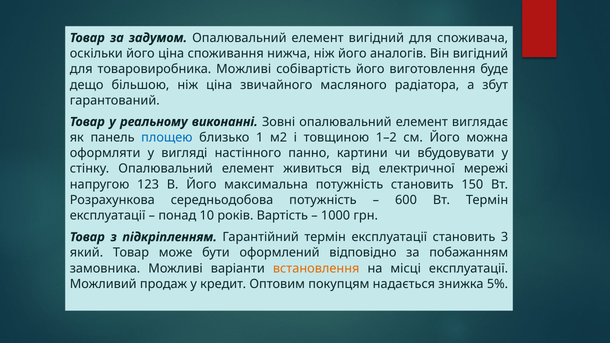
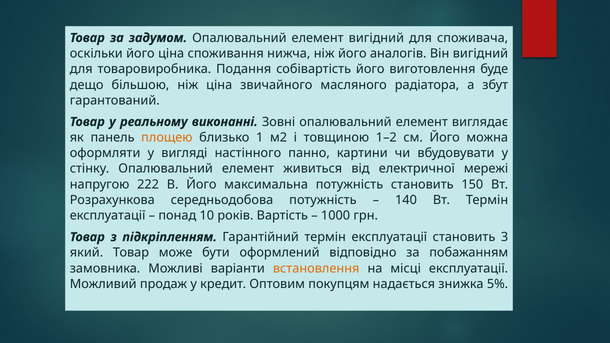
товаровиробника Можливі: Можливі -> Подання
площею colour: blue -> orange
123: 123 -> 222
600: 600 -> 140
